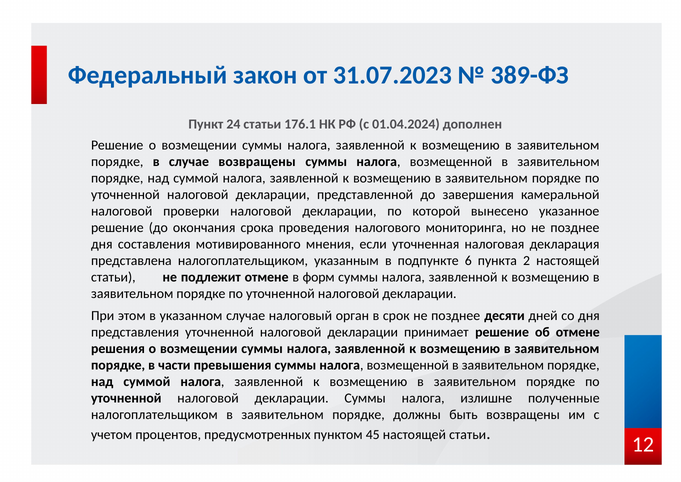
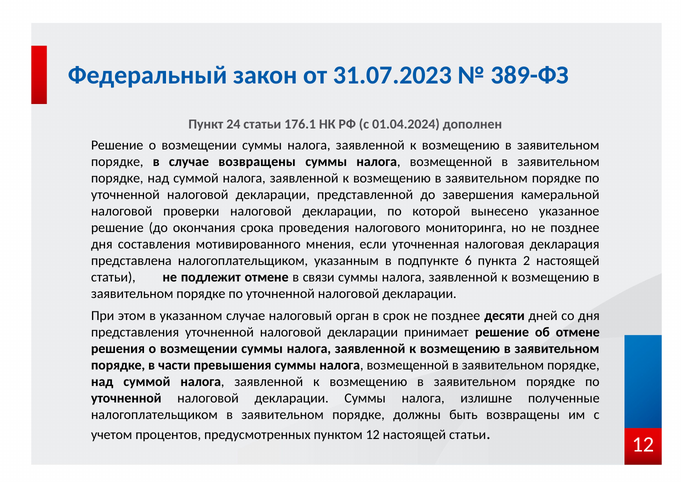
форм: форм -> связи
пунктом 45: 45 -> 12
